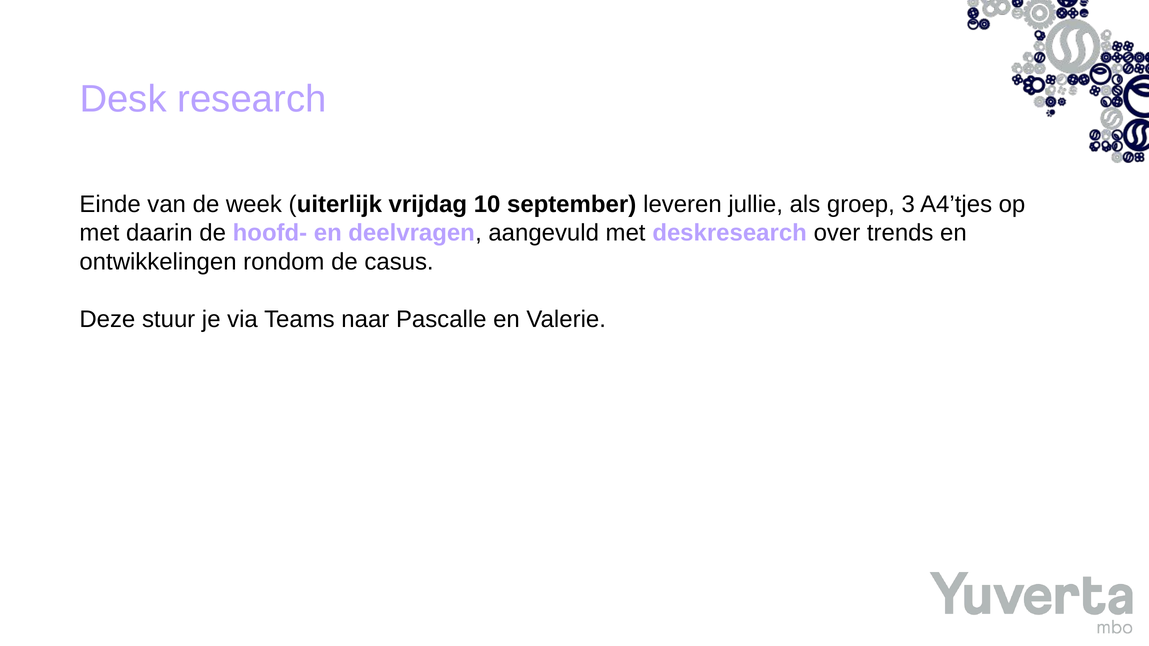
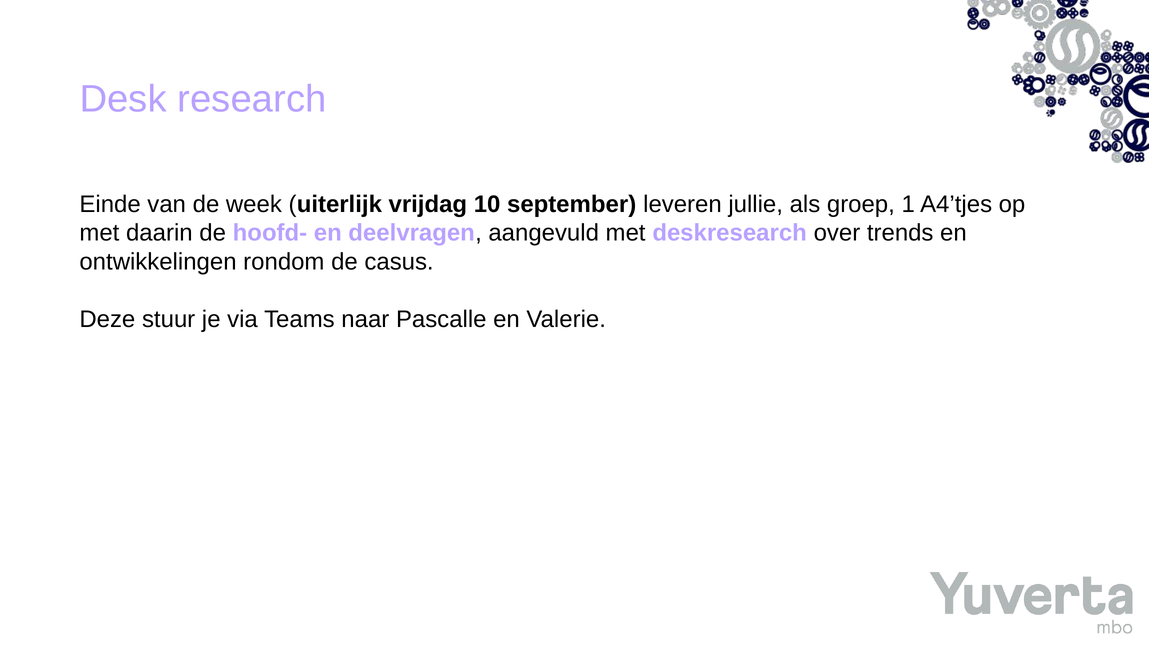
3: 3 -> 1
